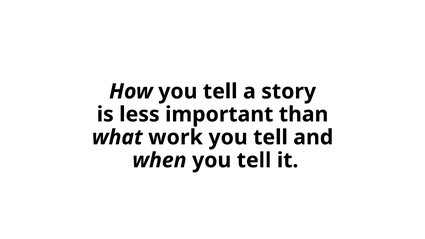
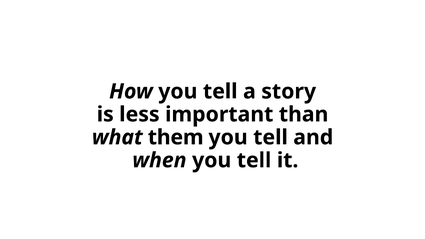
work: work -> them
